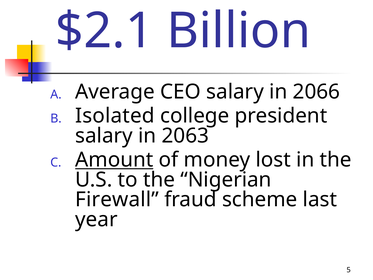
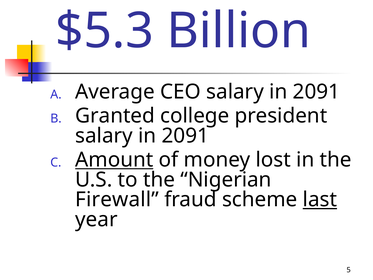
$2.1: $2.1 -> $5.3
CEO salary in 2066: 2066 -> 2091
Isolated: Isolated -> Granted
2063 at (185, 136): 2063 -> 2091
last underline: none -> present
